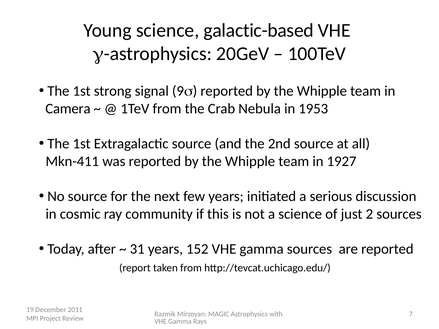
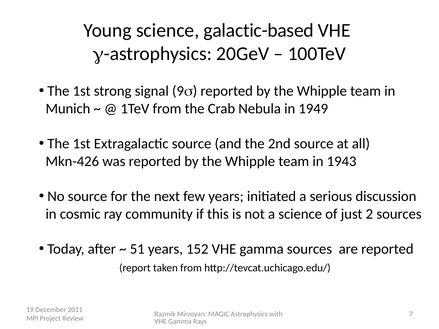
Camera: Camera -> Munich
1953: 1953 -> 1949
Mkn-411: Mkn-411 -> Mkn-426
1927: 1927 -> 1943
31: 31 -> 51
